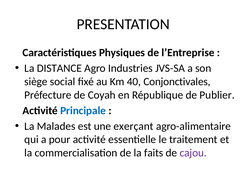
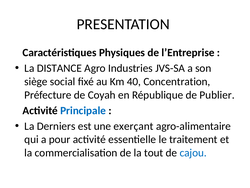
Conjonctivales: Conjonctivales -> Concentration
Malades: Malades -> Derniers
faits: faits -> tout
cajou colour: purple -> blue
